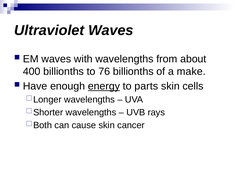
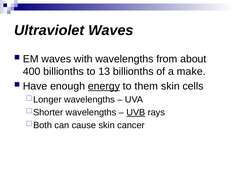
76: 76 -> 13
parts: parts -> them
UVB underline: none -> present
